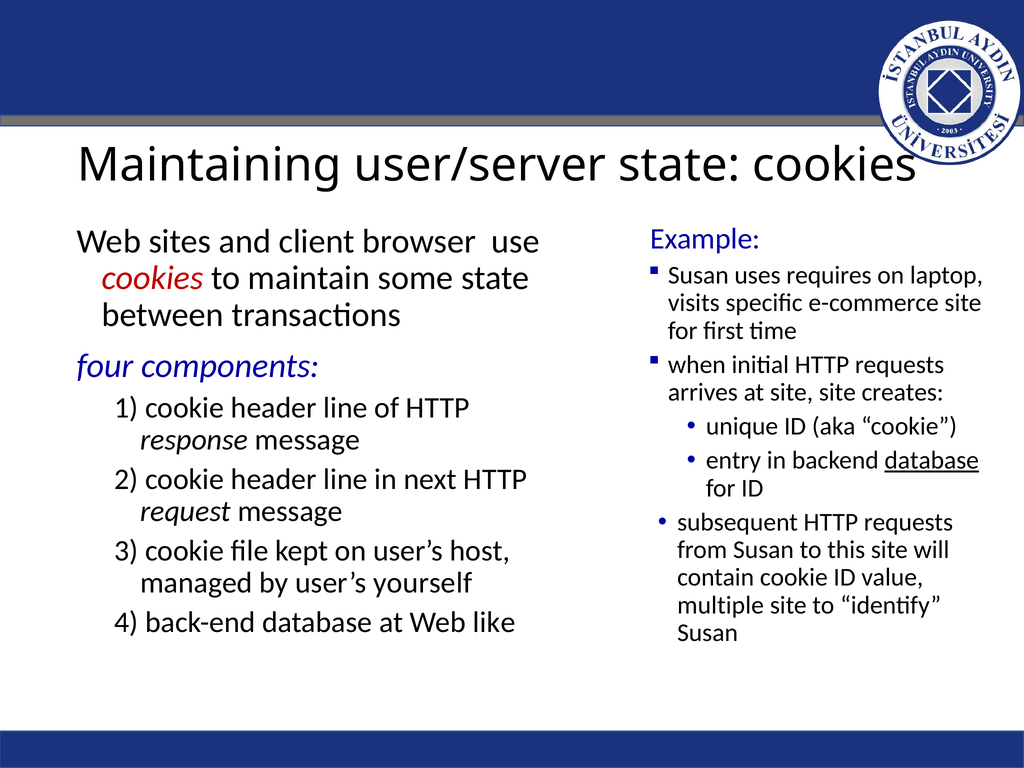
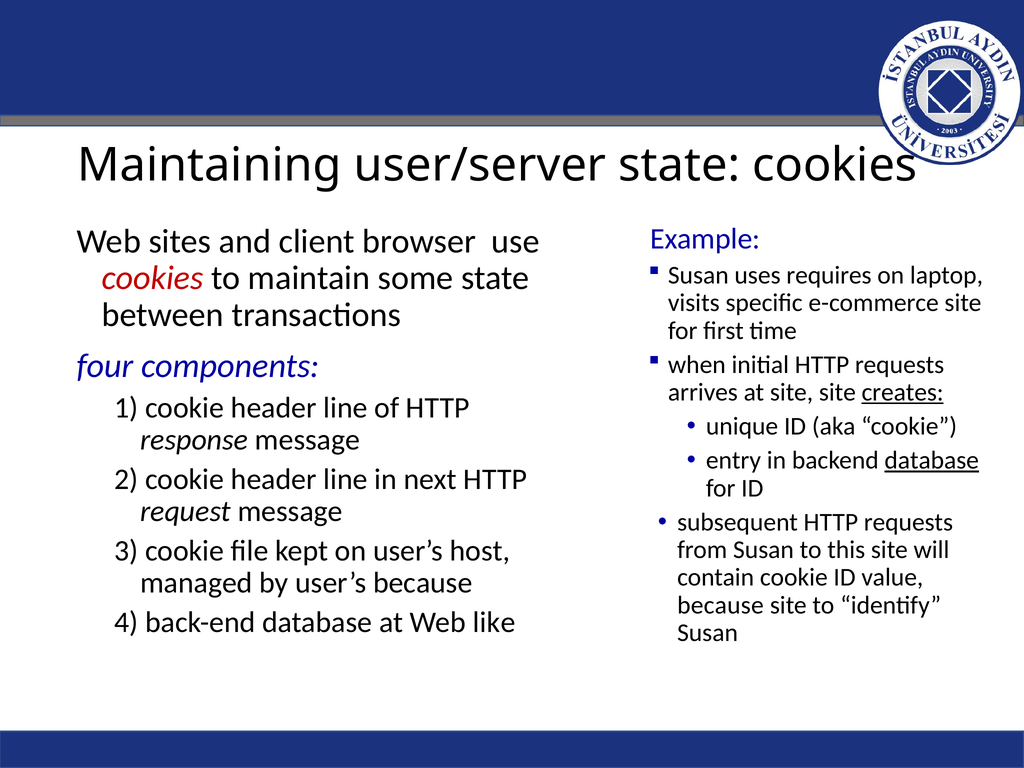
creates underline: none -> present
user’s yourself: yourself -> because
multiple at (721, 605): multiple -> because
